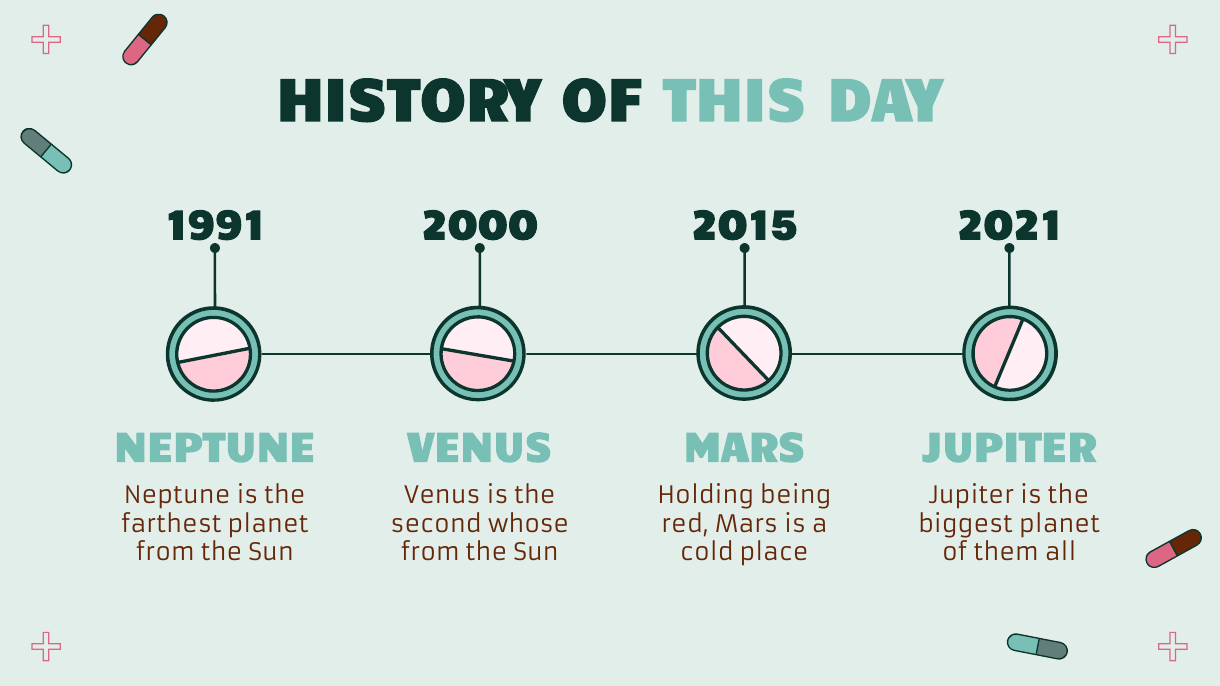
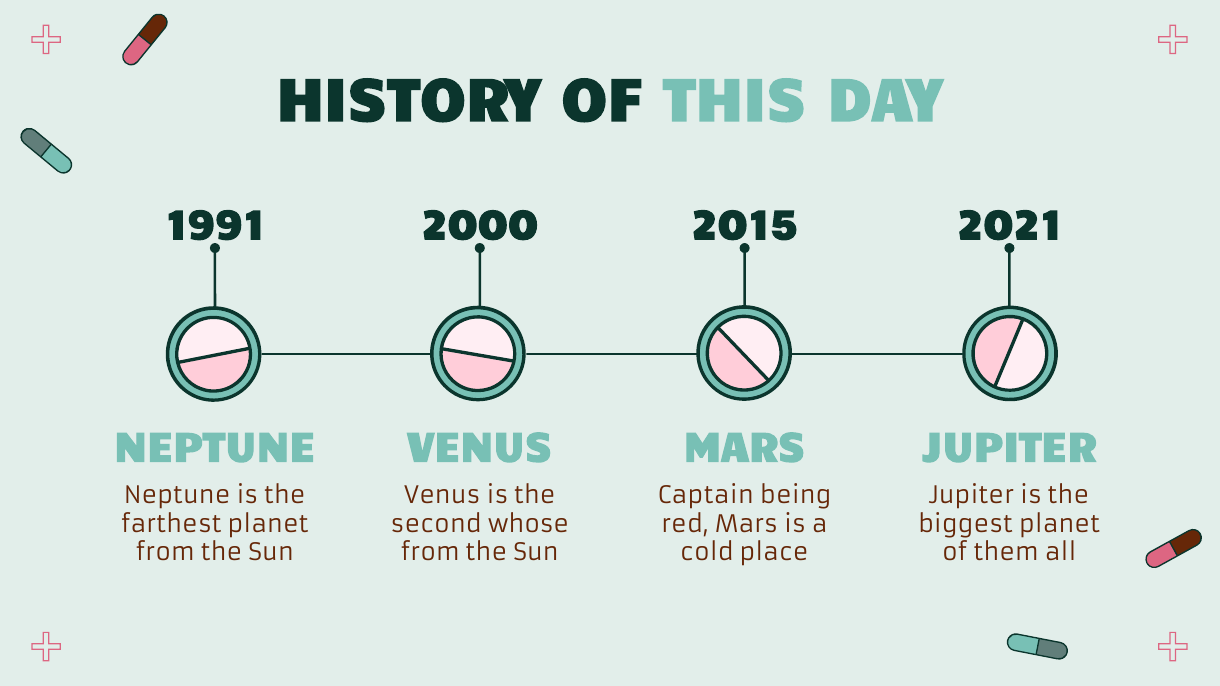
Holding: Holding -> Captain
